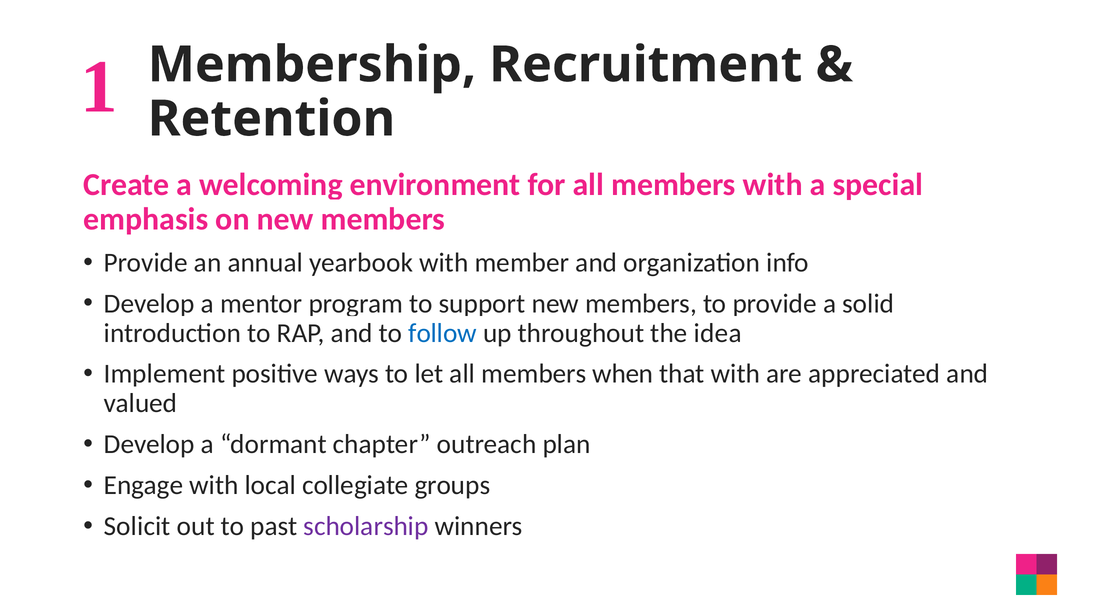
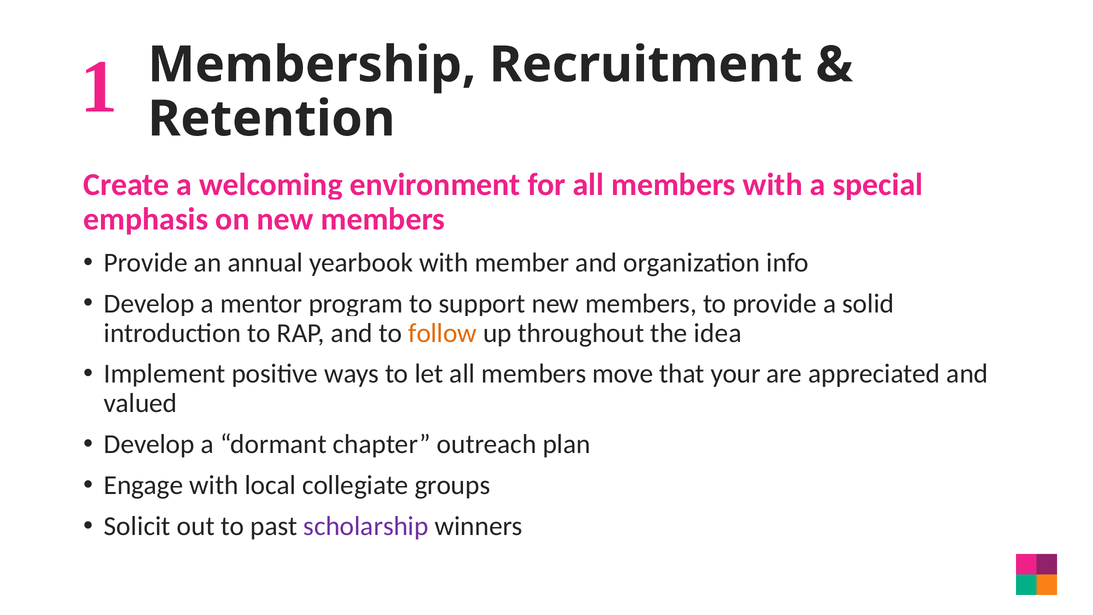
follow colour: blue -> orange
when: when -> move
that with: with -> your
